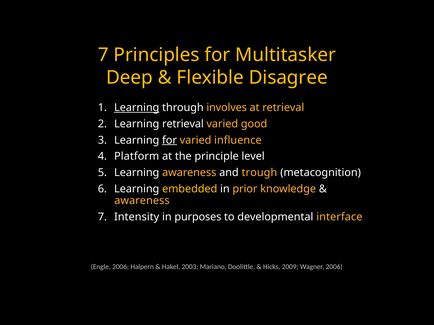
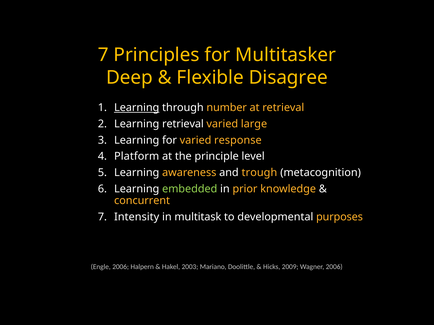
involves: involves -> number
good: good -> large
for at (170, 140) underline: present -> none
influence: influence -> response
embedded colour: yellow -> light green
awareness at (142, 201): awareness -> concurrent
purposes: purposes -> multitask
interface: interface -> purposes
